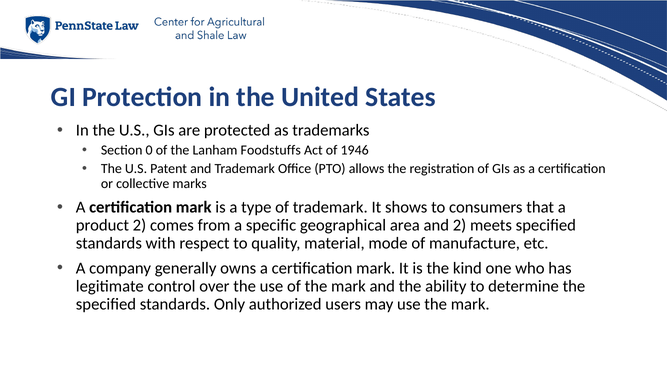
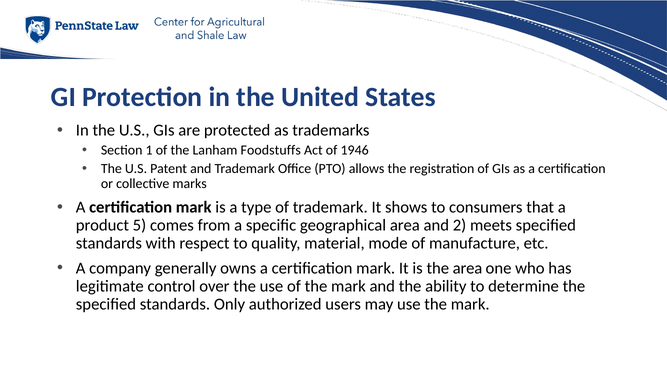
0: 0 -> 1
product 2: 2 -> 5
the kind: kind -> area
